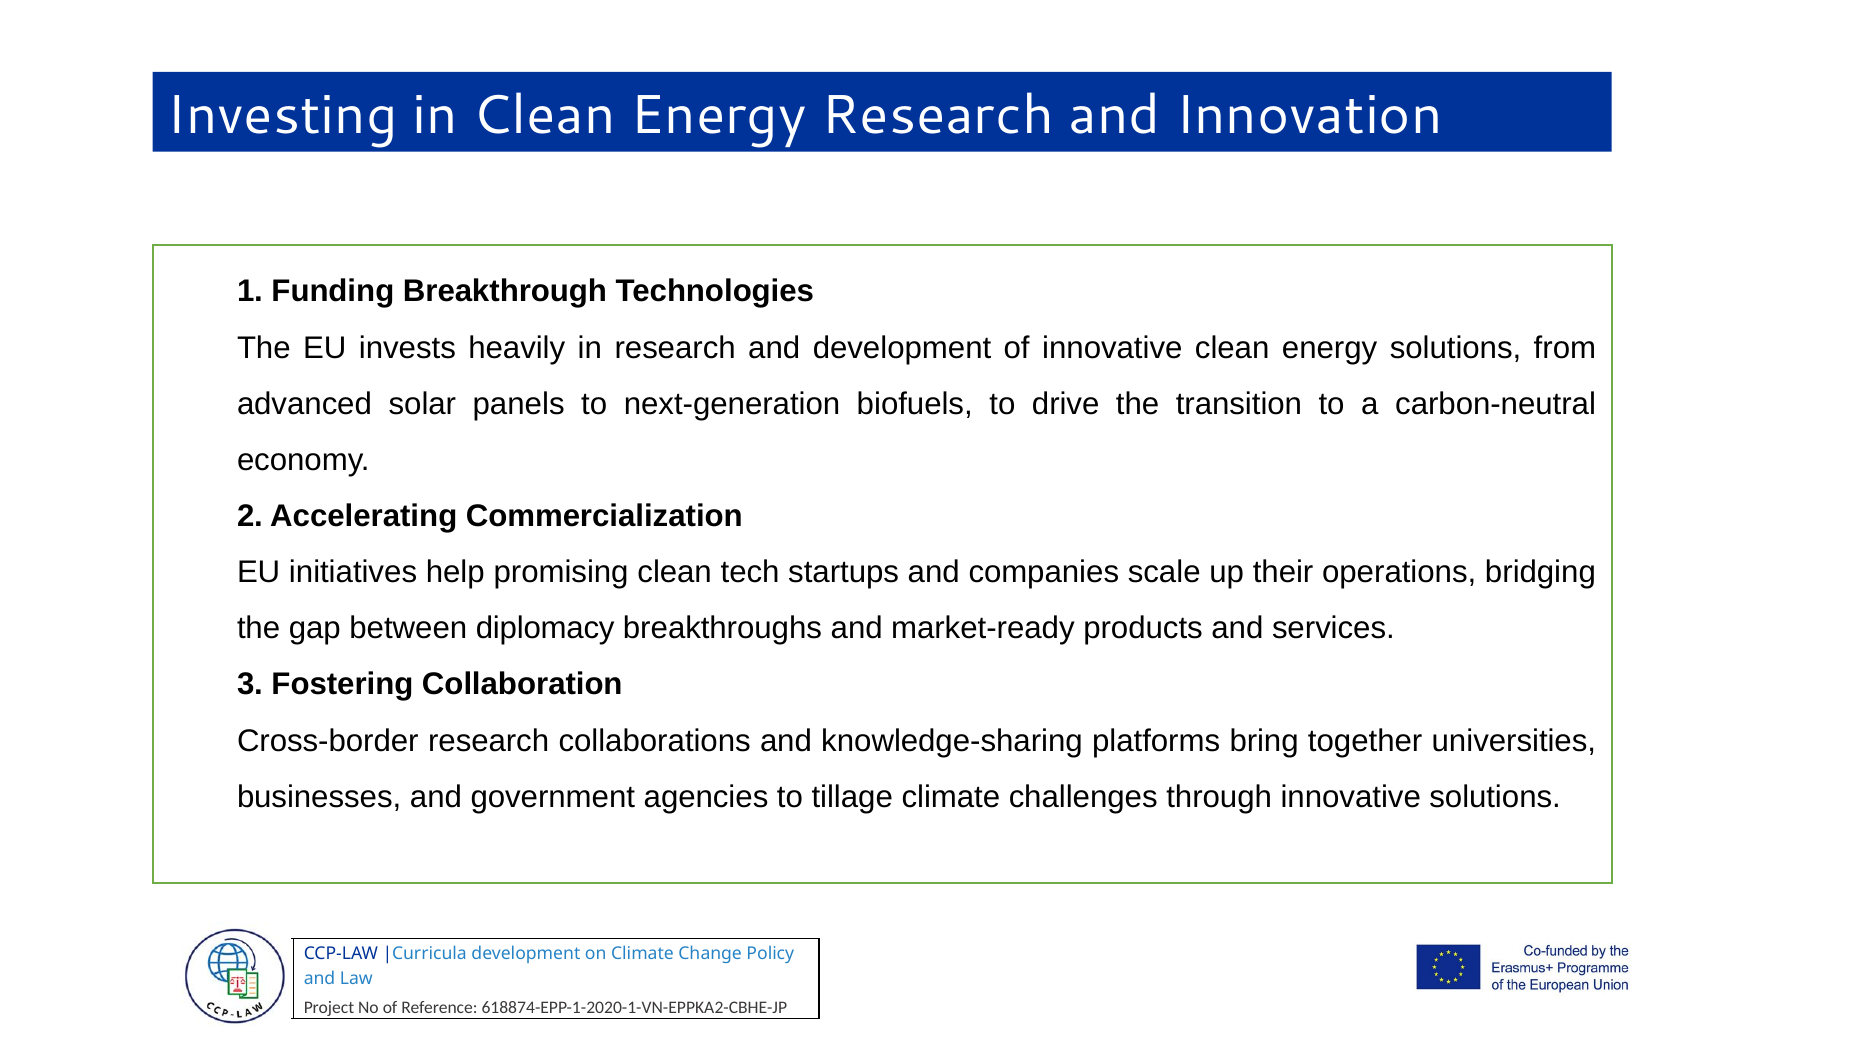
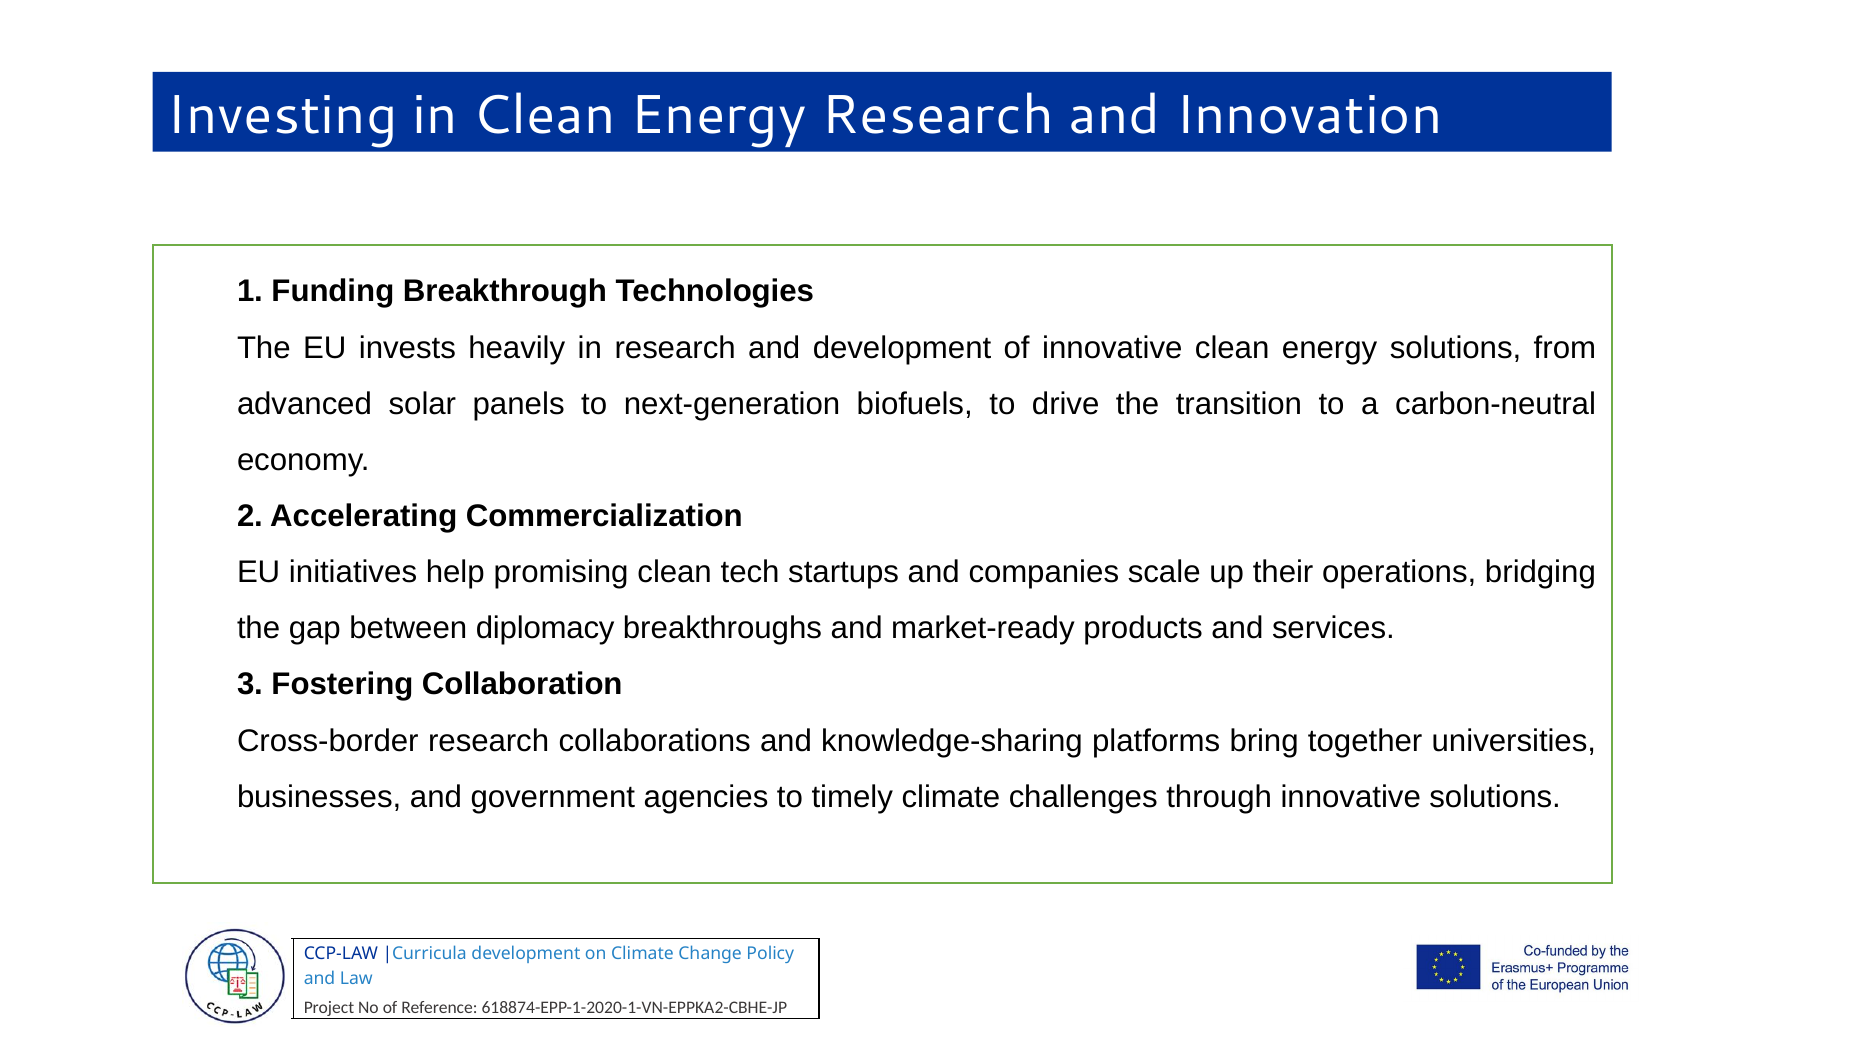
tillage: tillage -> timely
